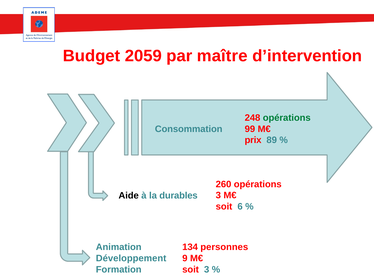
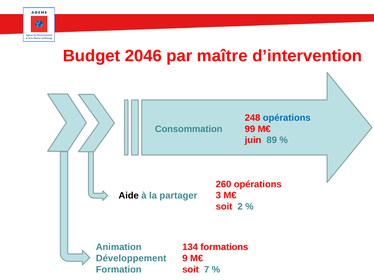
2059: 2059 -> 2046
opérations at (287, 118) colour: green -> blue
prix: prix -> juin
durables: durables -> partager
6: 6 -> 2
personnes: personnes -> formations
soit 3: 3 -> 7
